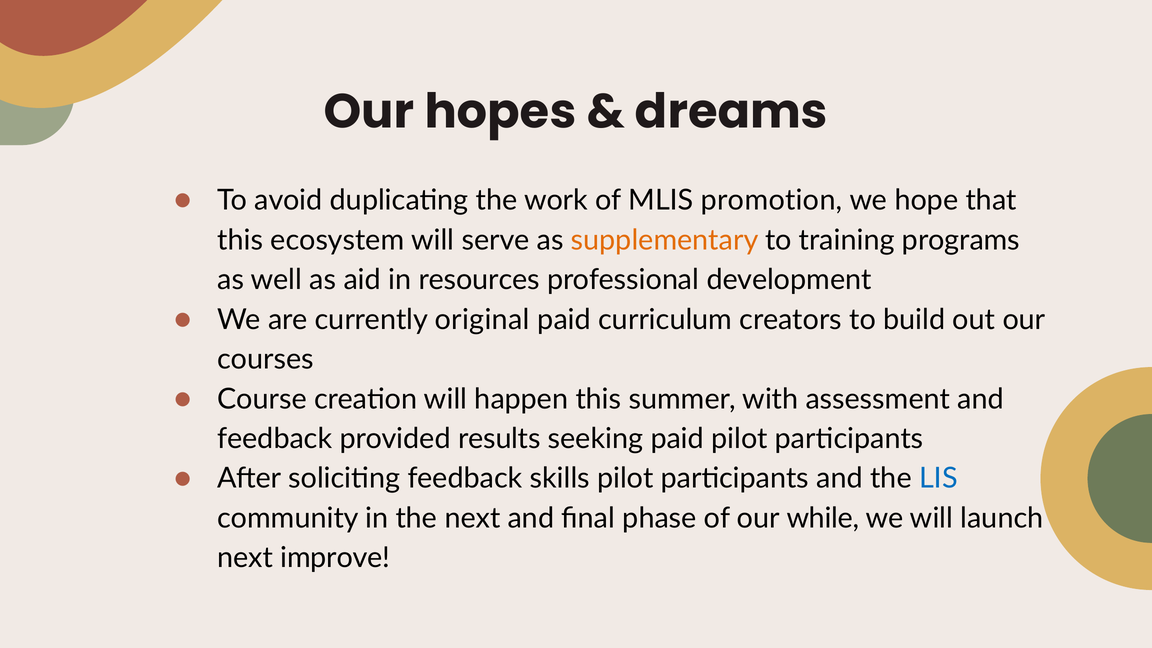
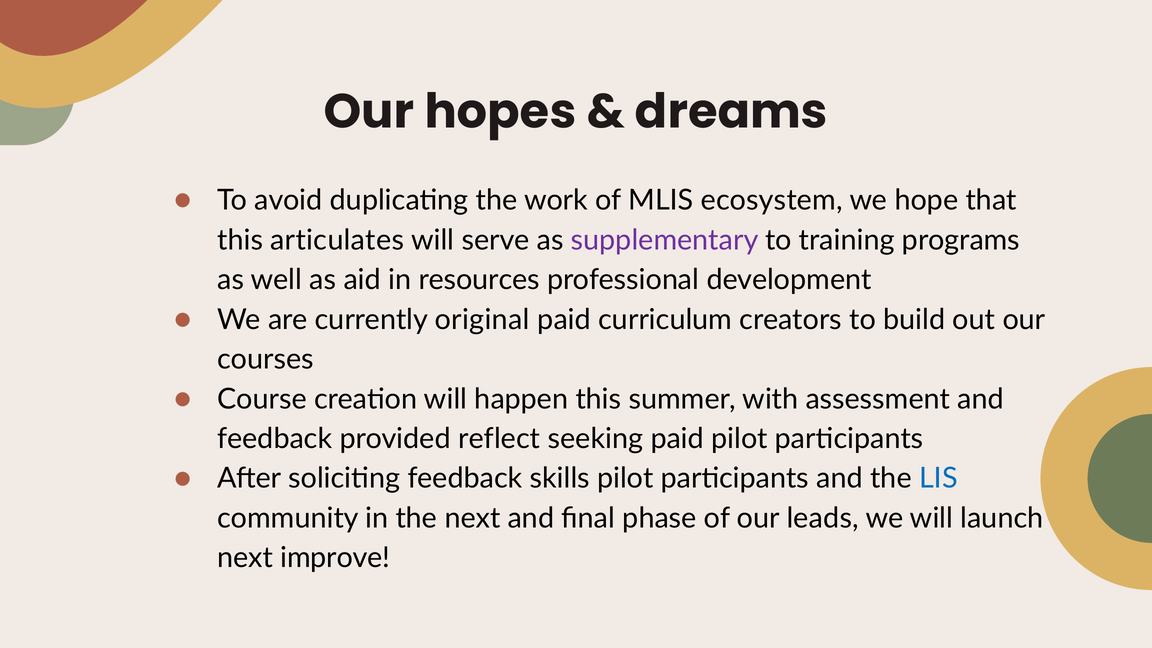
promotion: promotion -> ecosystem
ecosystem: ecosystem -> articulates
supplementary colour: orange -> purple
results: results -> reflect
while: while -> leads
